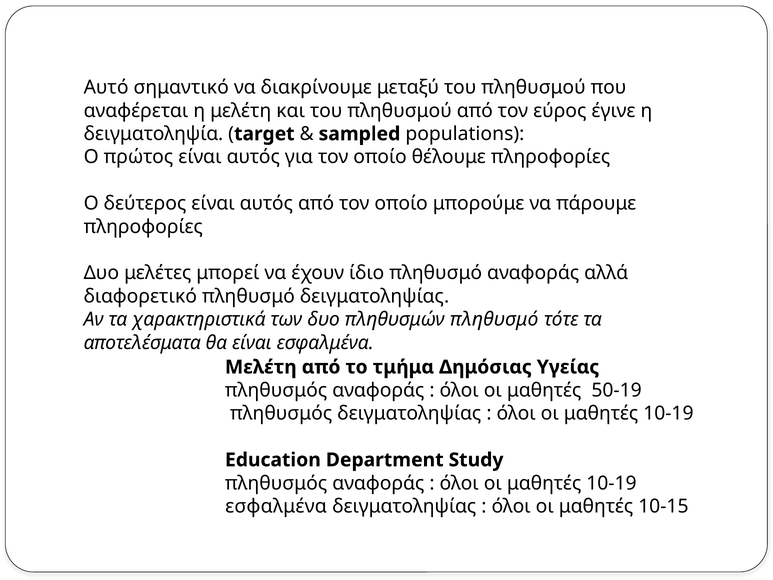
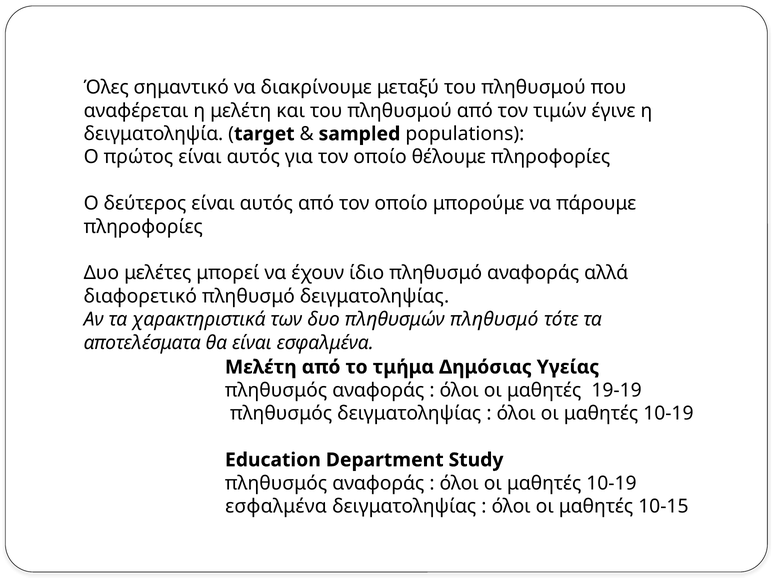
Αυτό: Αυτό -> Όλες
εύρος: εύρος -> τιμών
50-19: 50-19 -> 19-19
